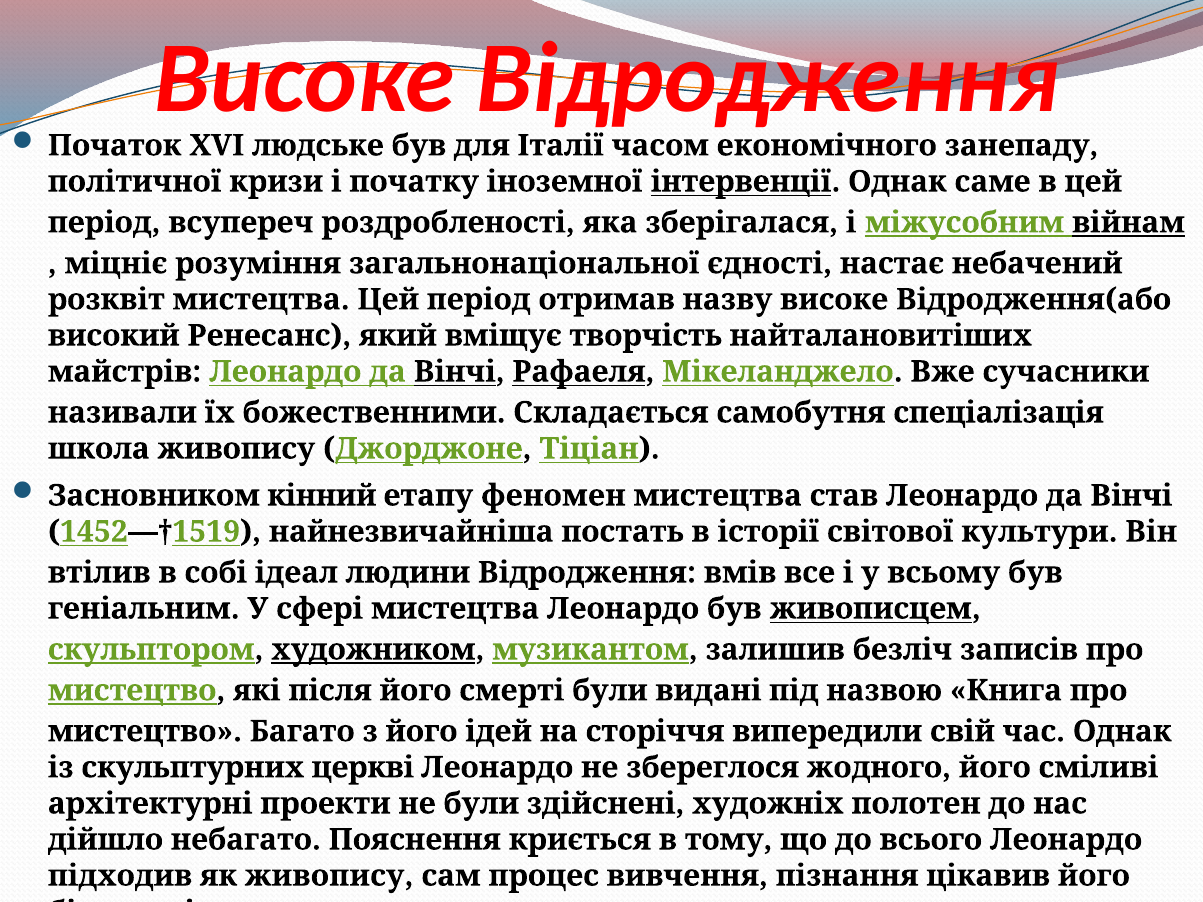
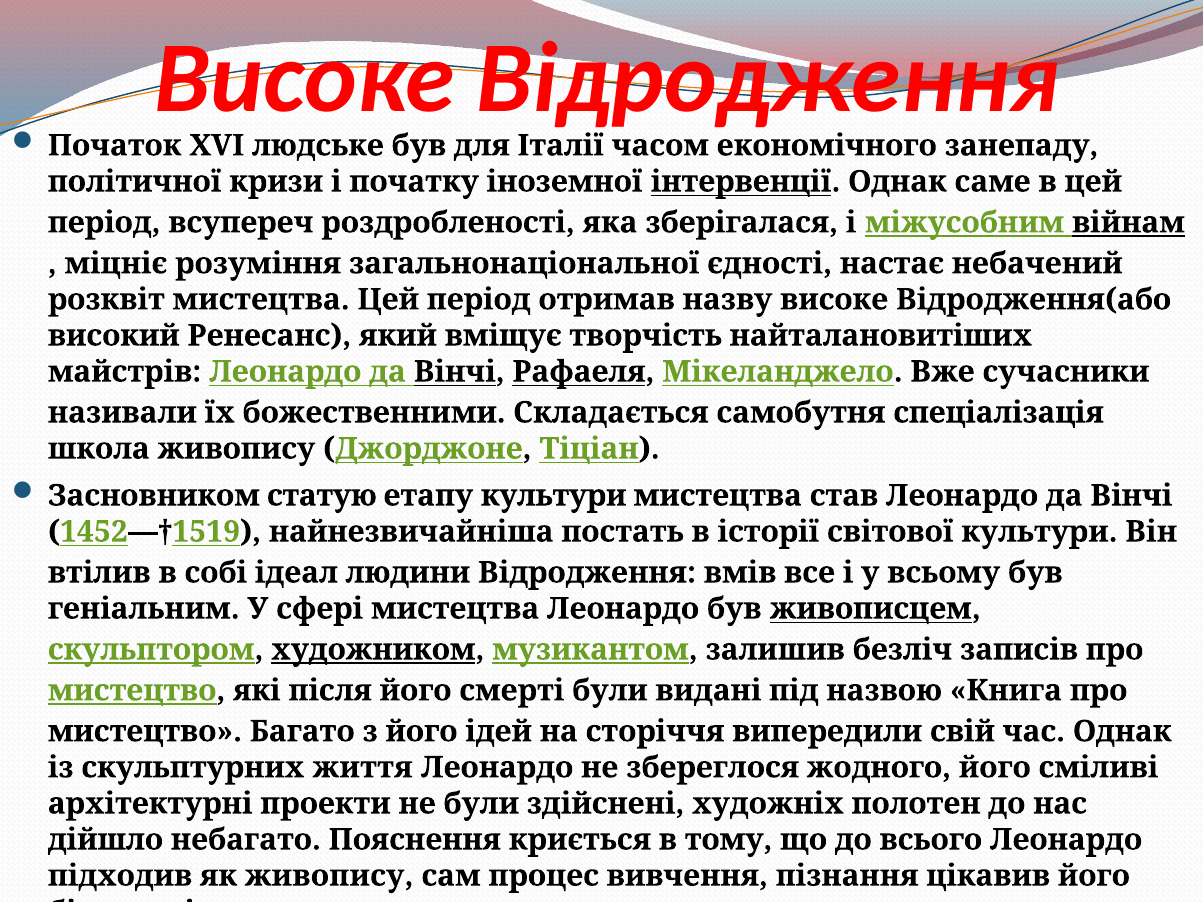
кінний: кінний -> статую
етапу феномен: феномен -> культури
церкві: церкві -> життя
